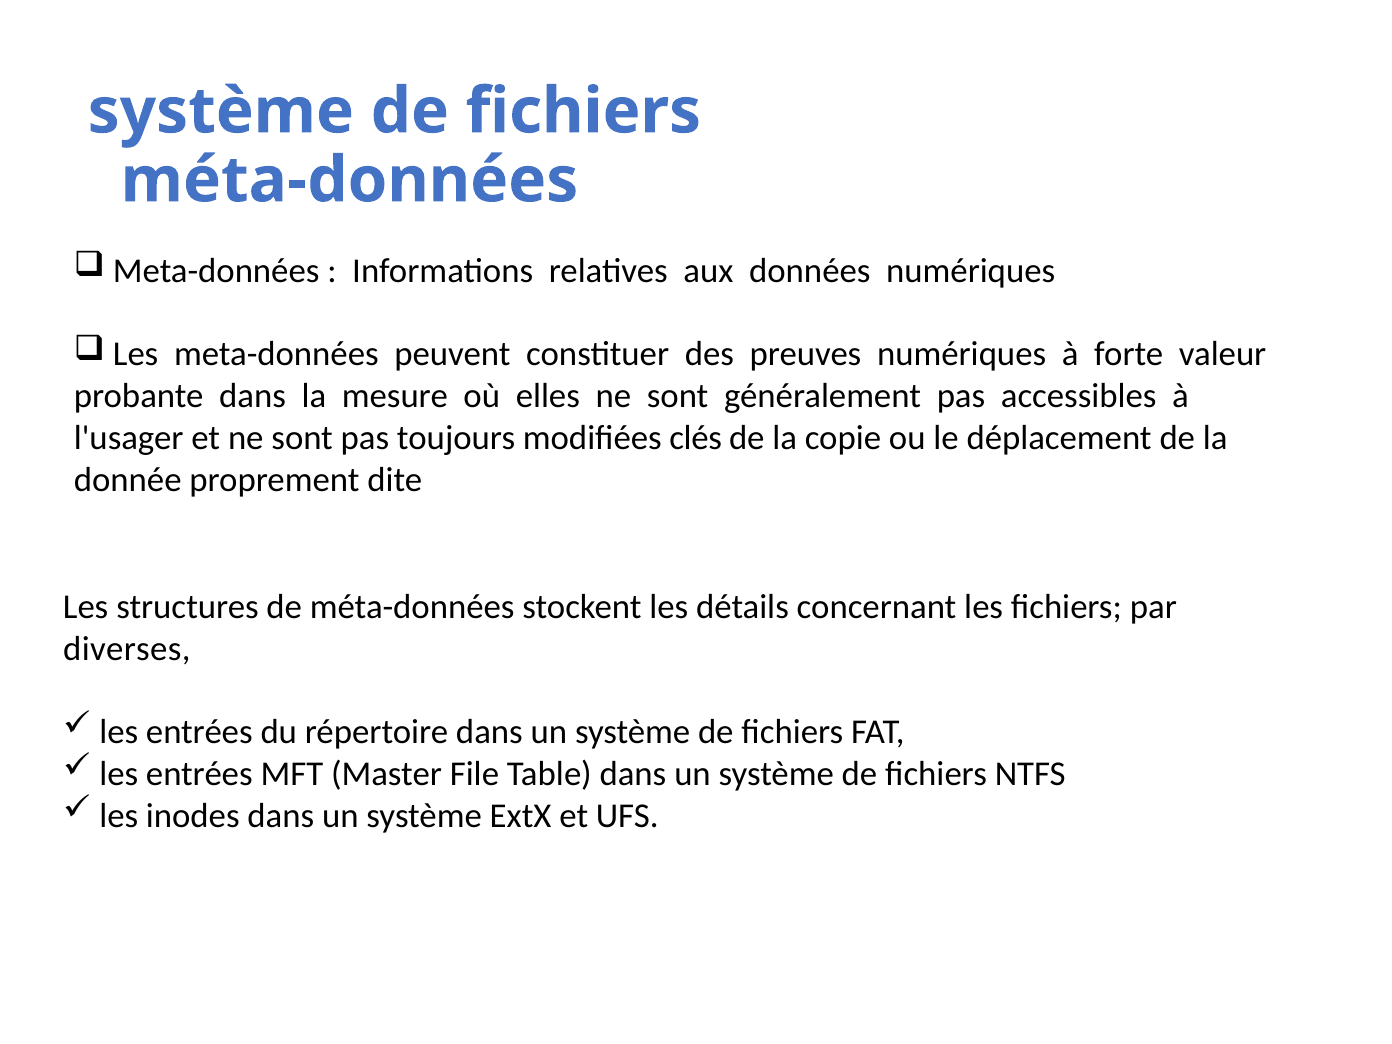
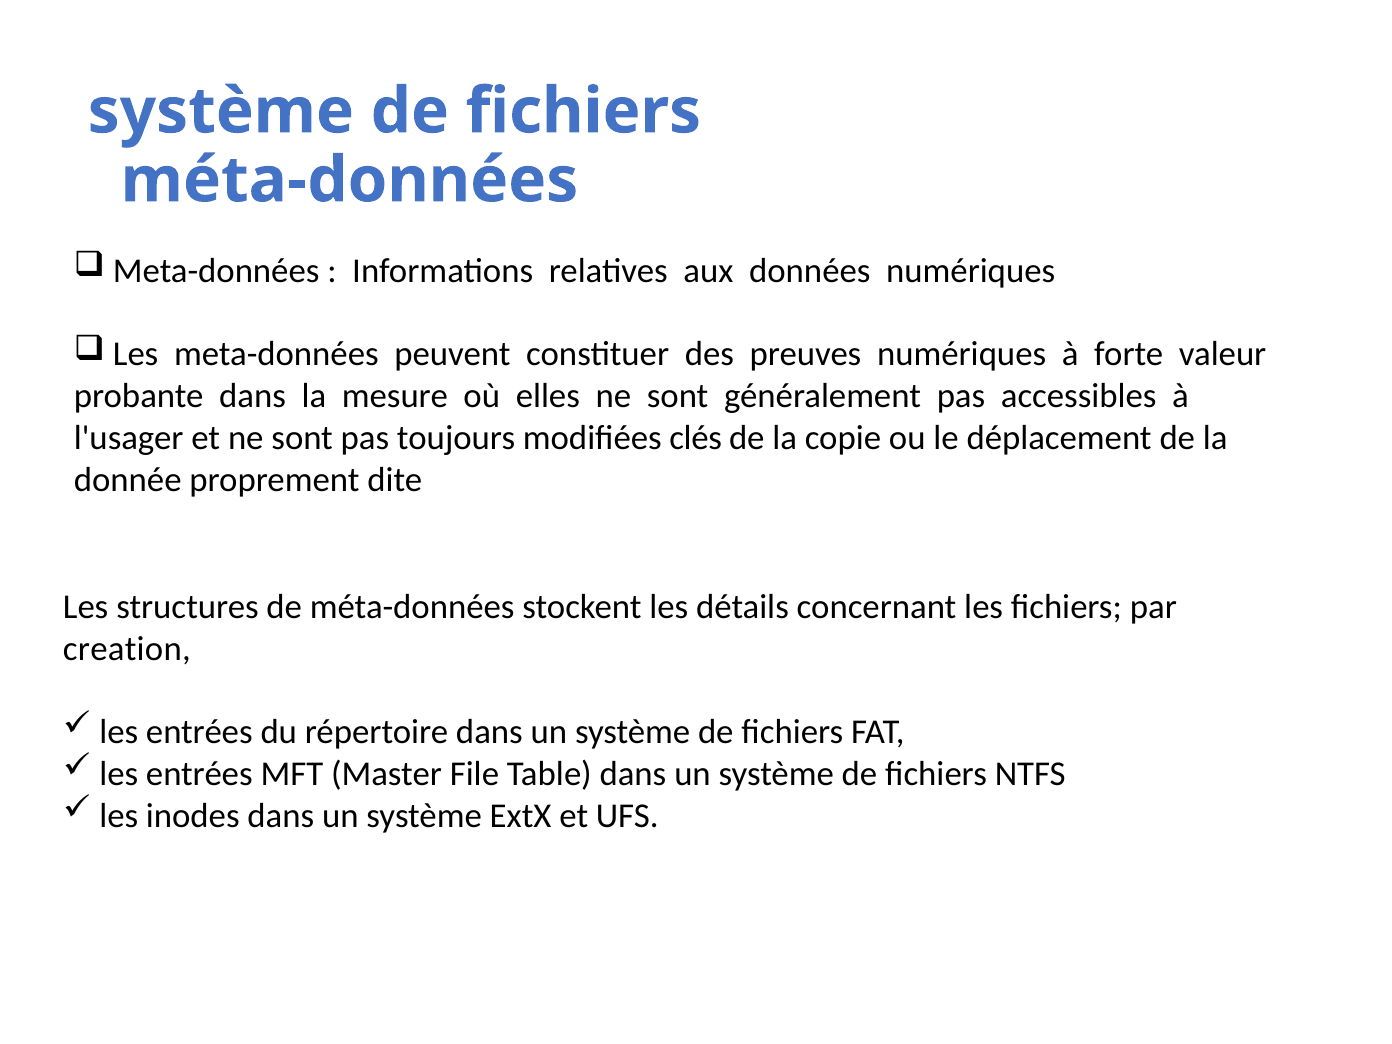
diverses: diverses -> creation
